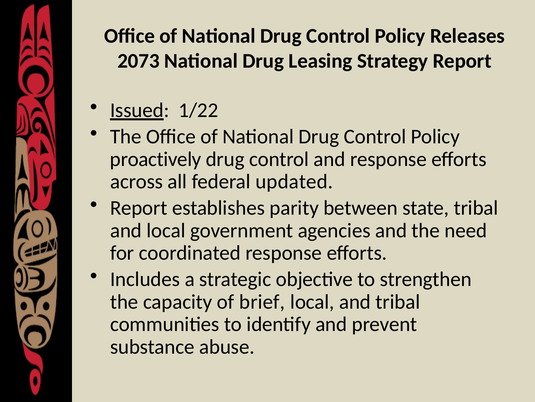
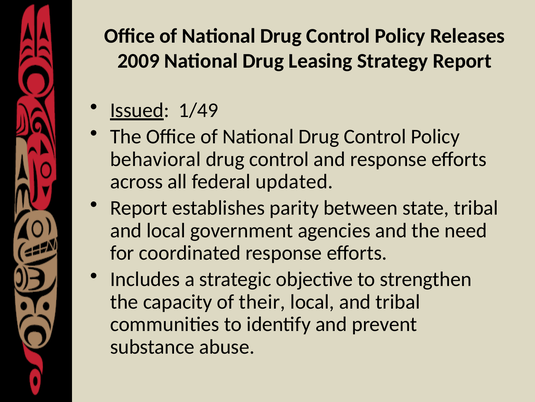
2073: 2073 -> 2009
1/22: 1/22 -> 1/49
proactively: proactively -> behavioral
brief: brief -> their
